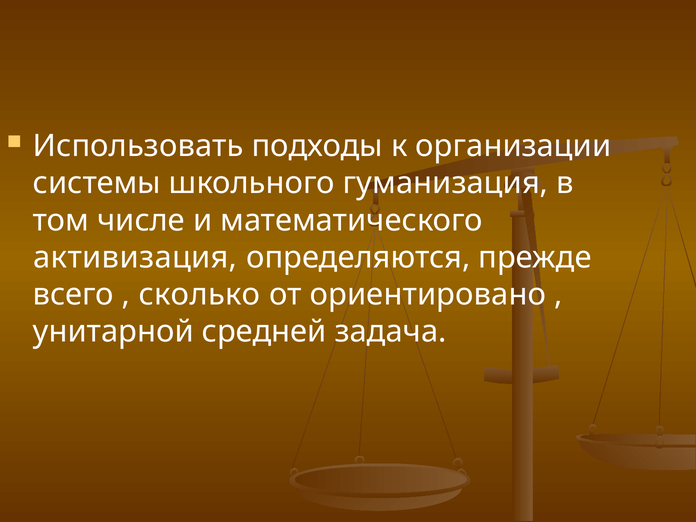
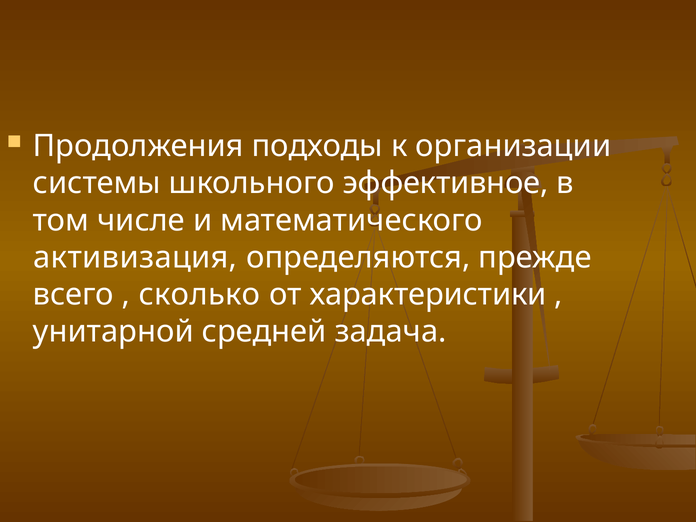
Использовать: Использовать -> Продолжения
гуманизация: гуманизация -> эффективное
ориентировано: ориентировано -> характеристики
